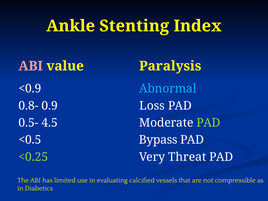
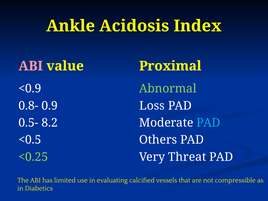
Stenting: Stenting -> Acidosis
Paralysis: Paralysis -> Proximal
Abnormal colour: light blue -> light green
4.5: 4.5 -> 8.2
PAD at (208, 123) colour: light green -> light blue
Bypass: Bypass -> Others
